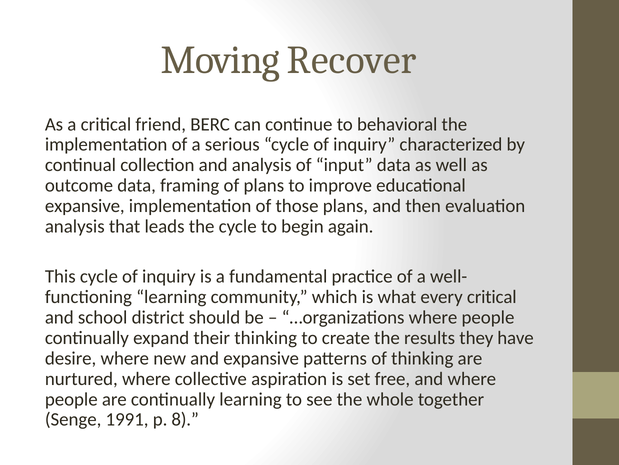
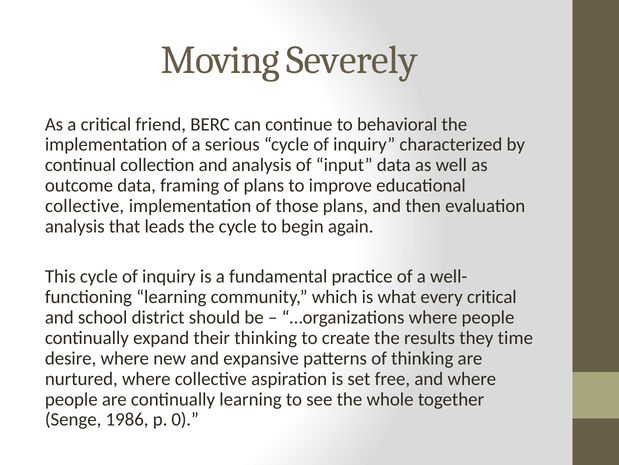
Recover: Recover -> Severely
expansive at (85, 206): expansive -> collective
have: have -> time
1991: 1991 -> 1986
8: 8 -> 0
